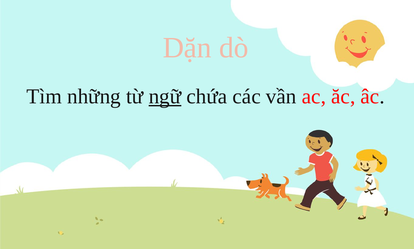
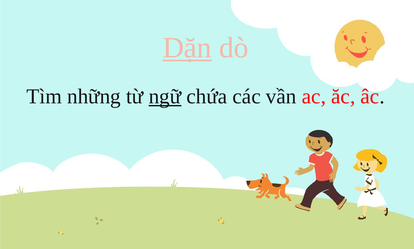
Dặn underline: none -> present
